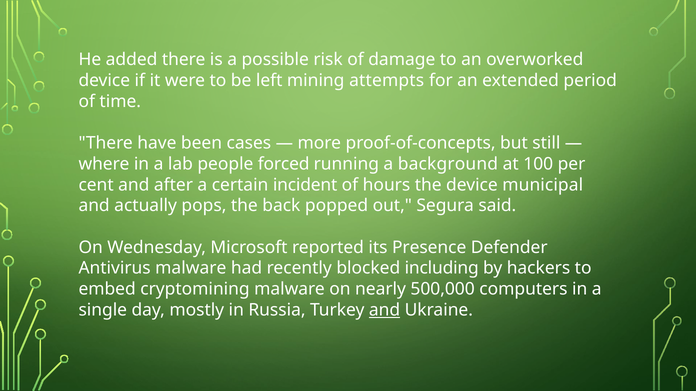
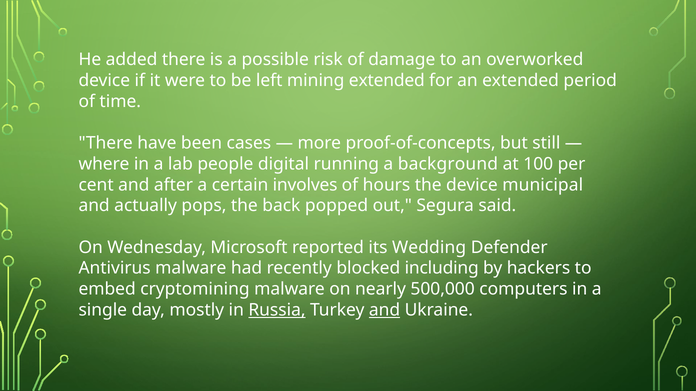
mining attempts: attempts -> extended
forced: forced -> digital
incident: incident -> involves
Presence: Presence -> Wedding
Russia underline: none -> present
